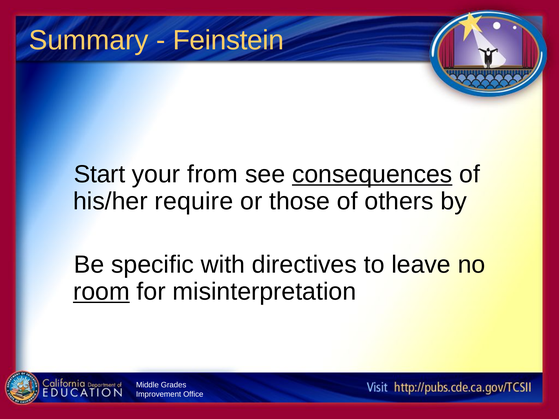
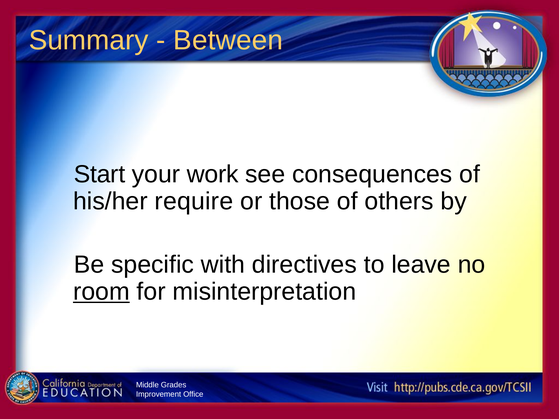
Feinstein: Feinstein -> Between
from: from -> work
consequences underline: present -> none
